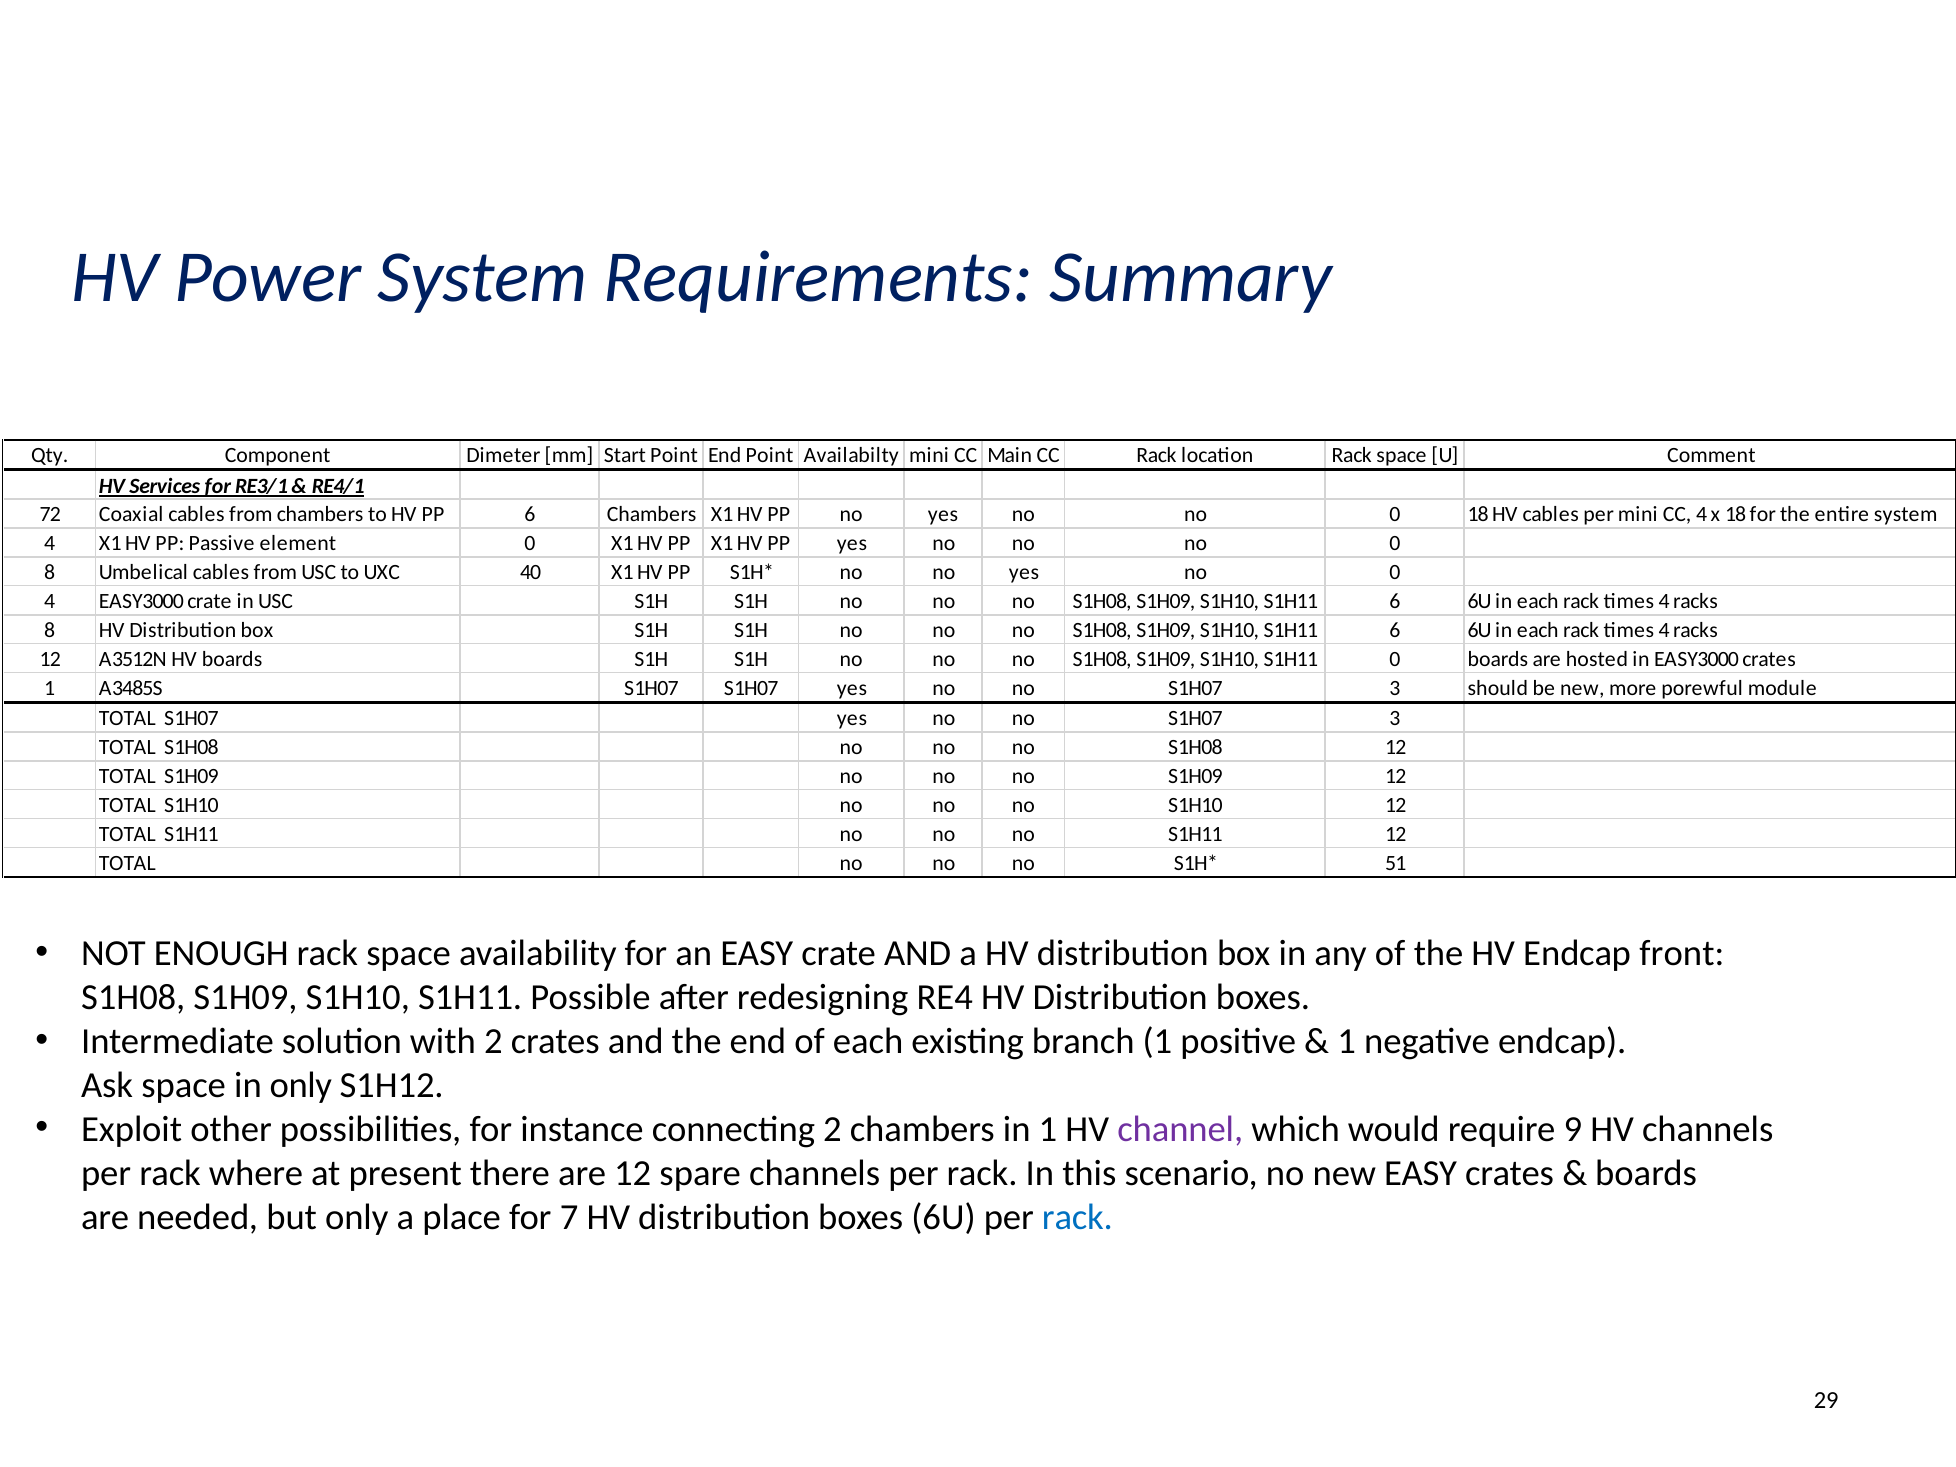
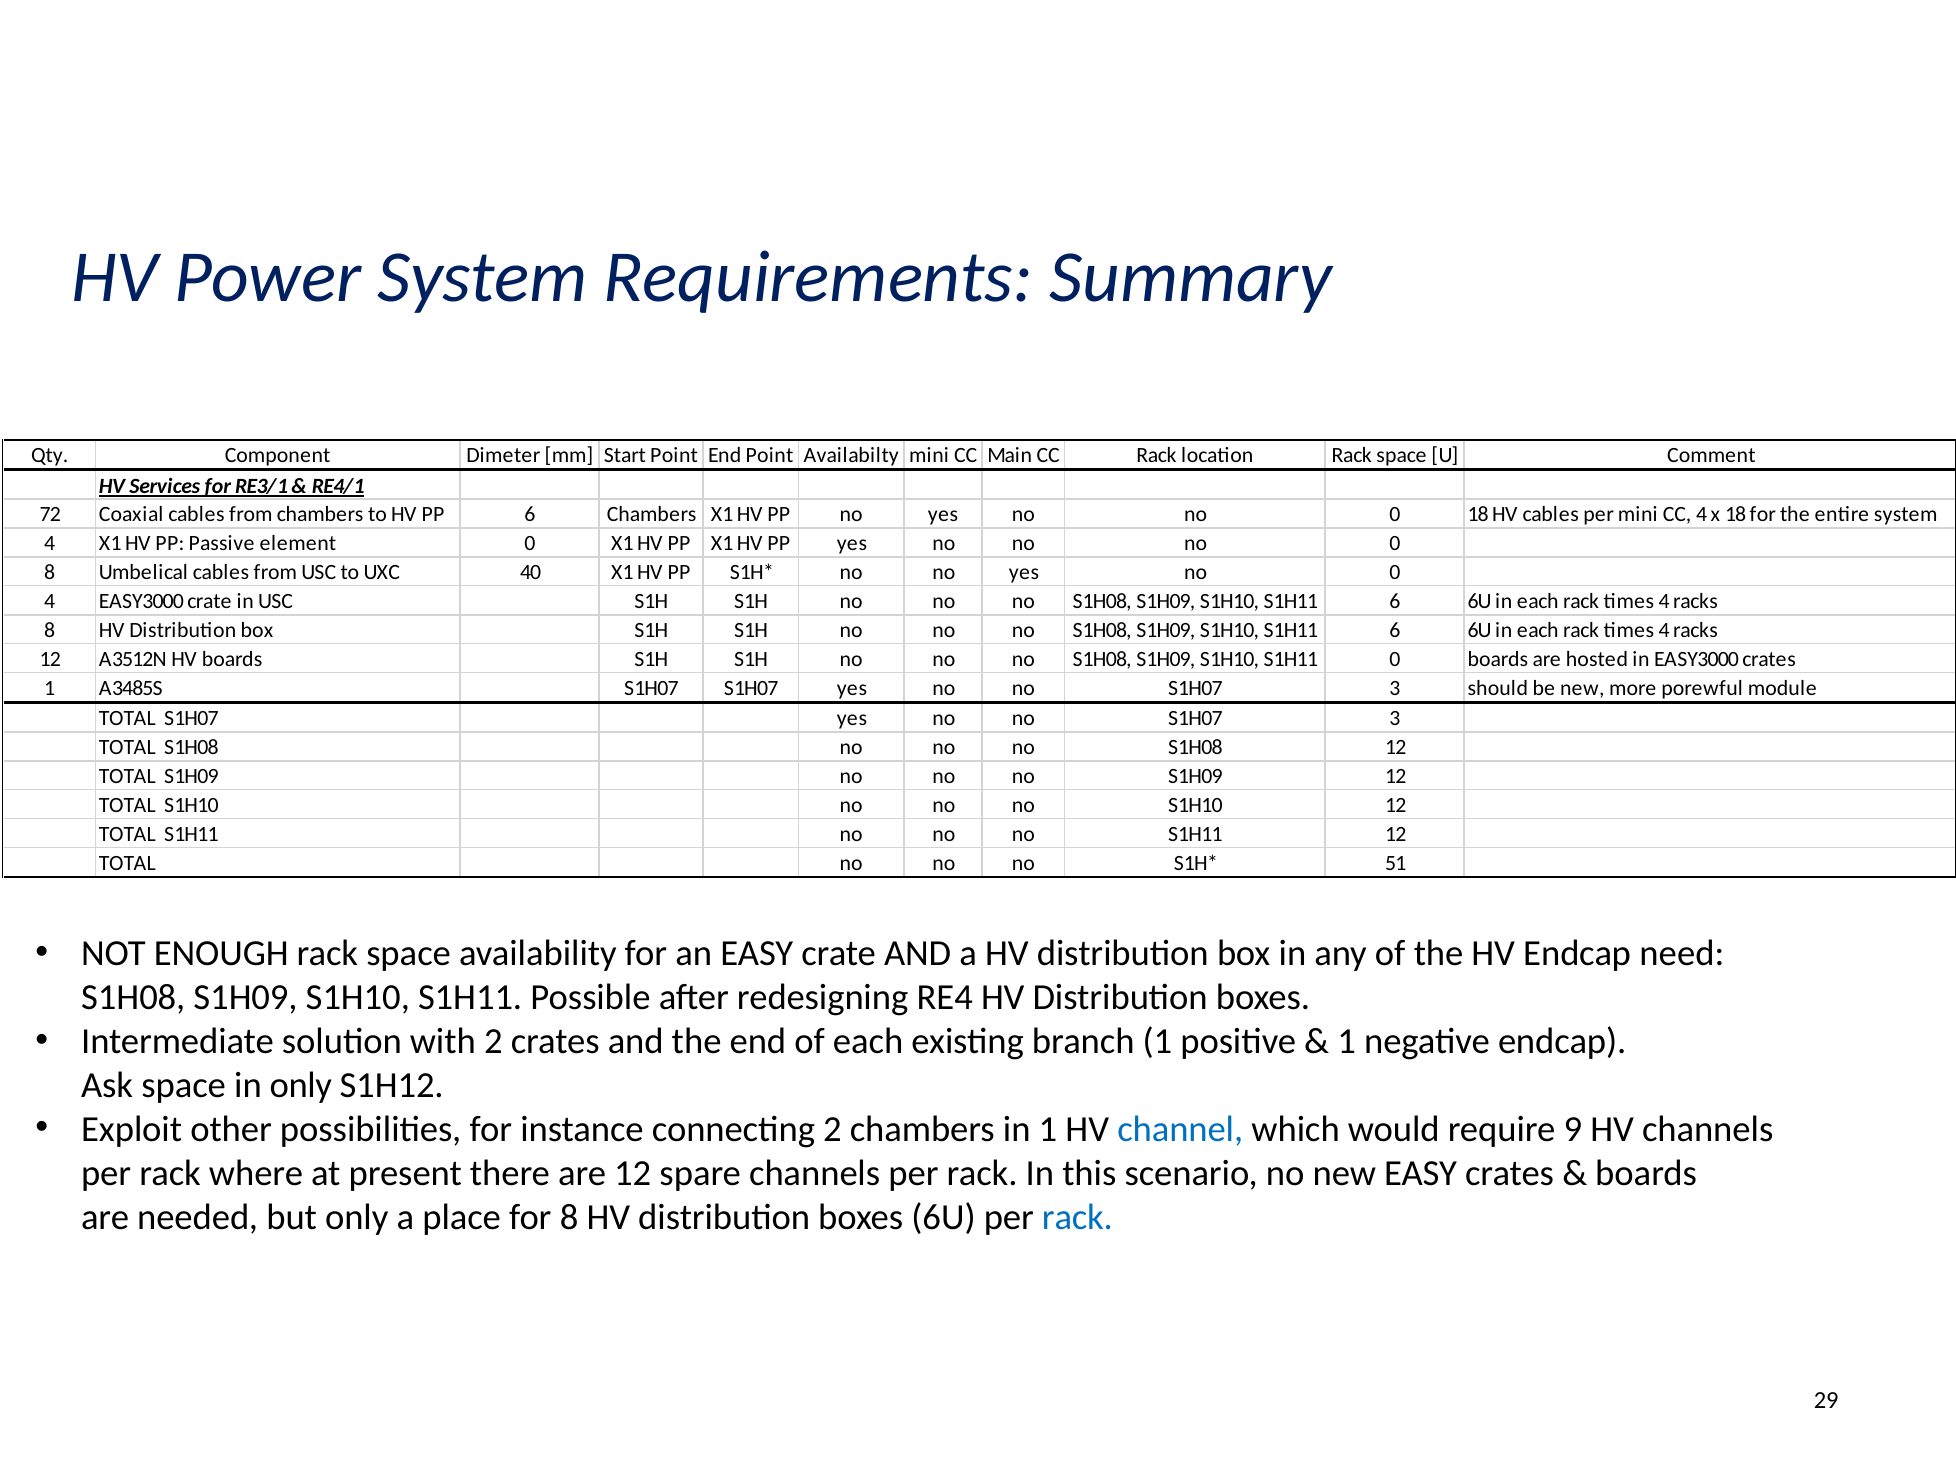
front: front -> need
channel colour: purple -> blue
for 7: 7 -> 8
